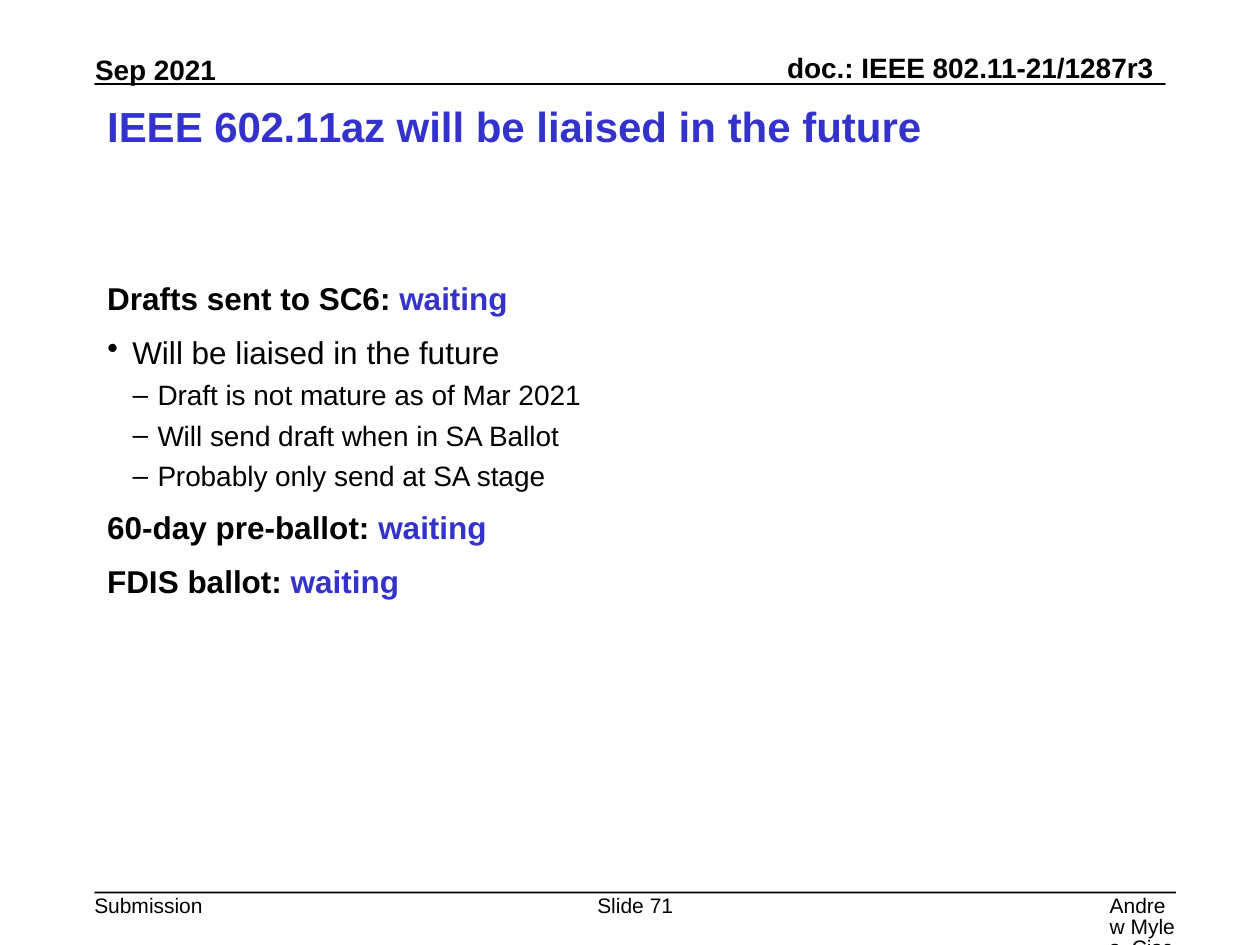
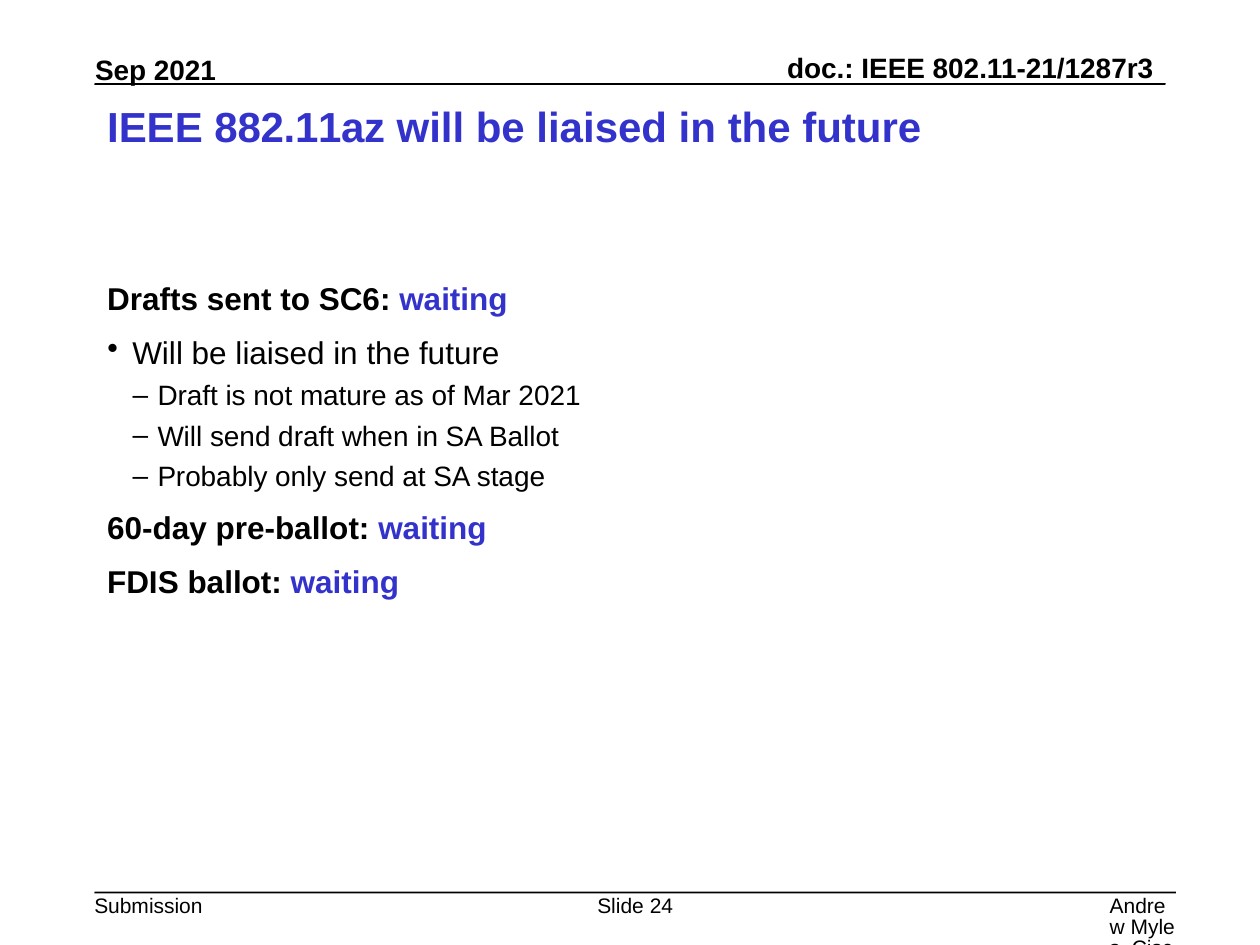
602.11az: 602.11az -> 882.11az
71: 71 -> 24
